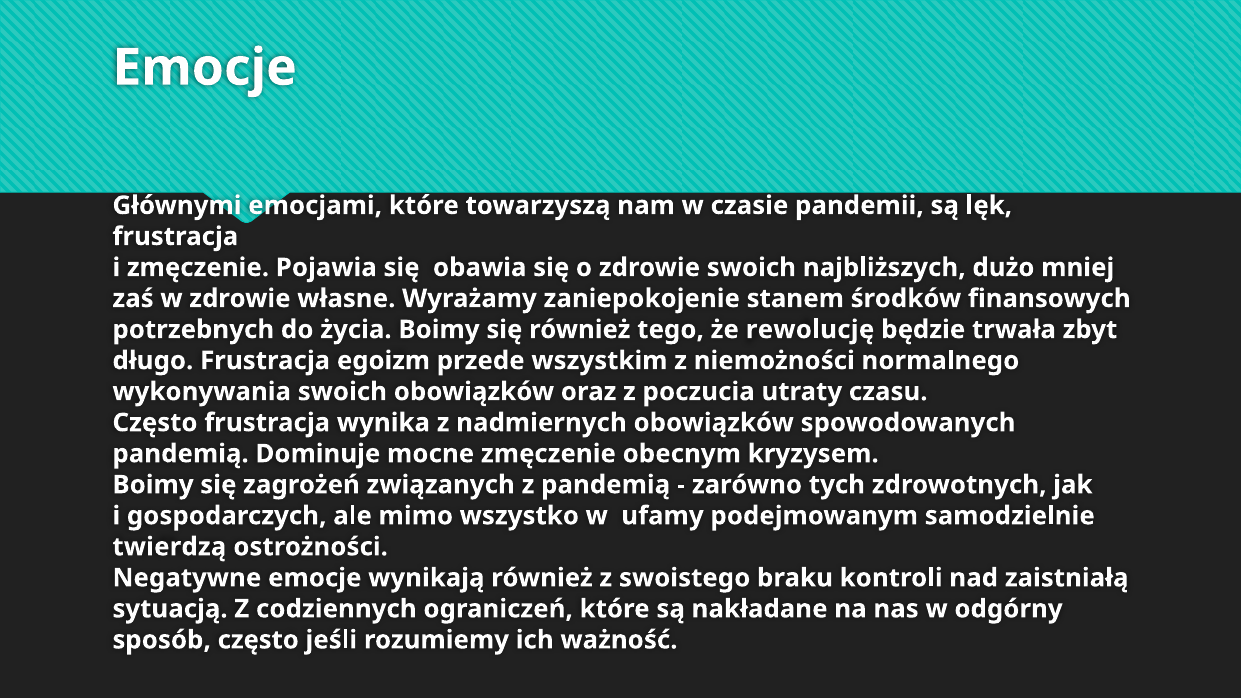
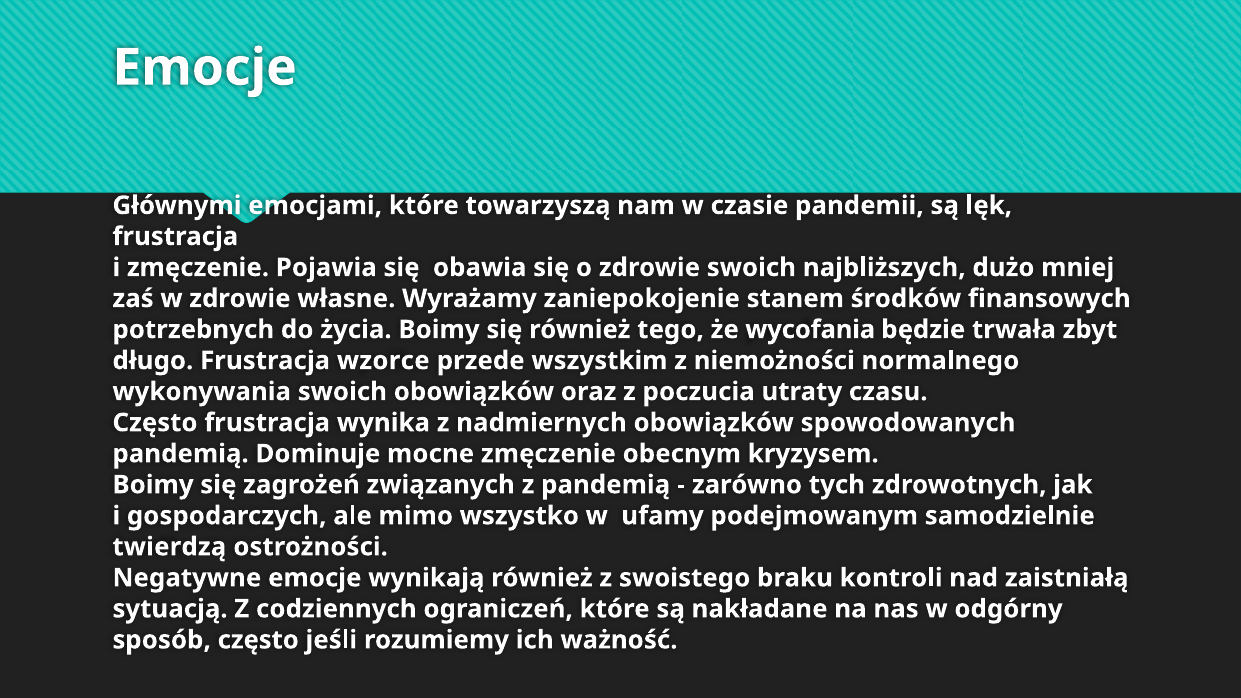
rewolucję: rewolucję -> wycofania
egoizm: egoizm -> wzorce
